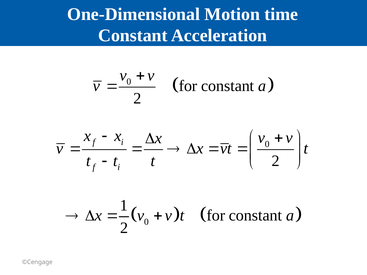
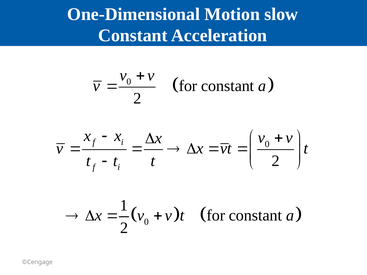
time: time -> slow
